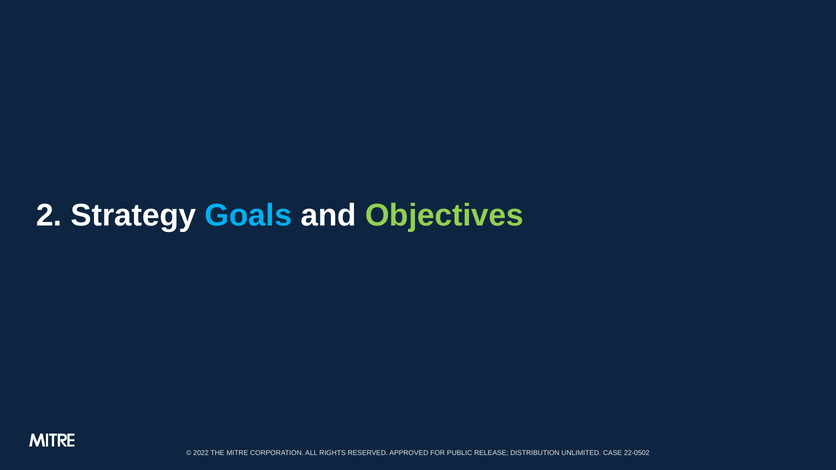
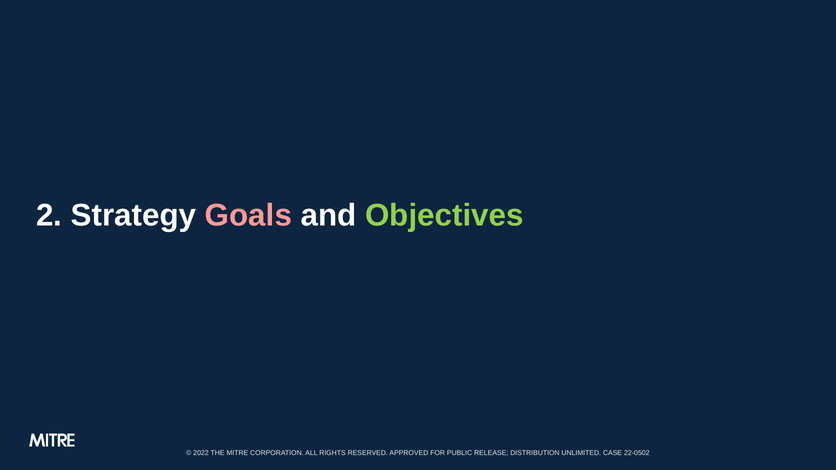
Goals colour: light blue -> pink
